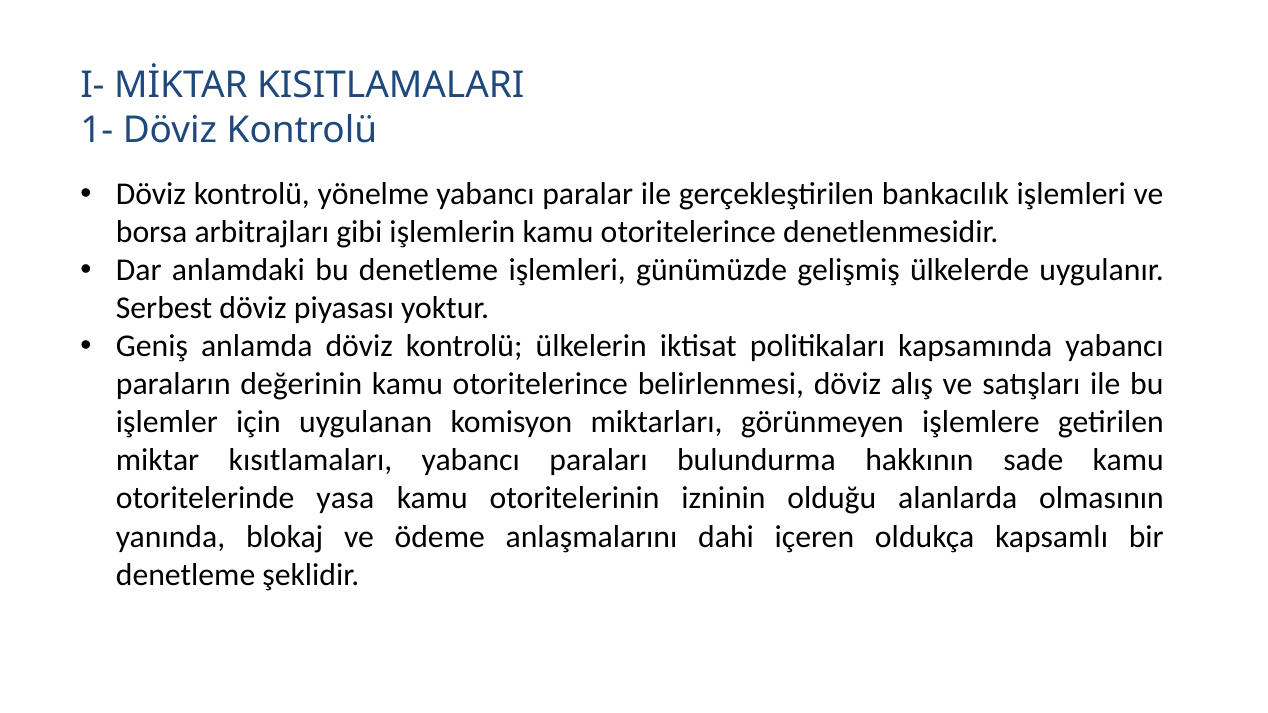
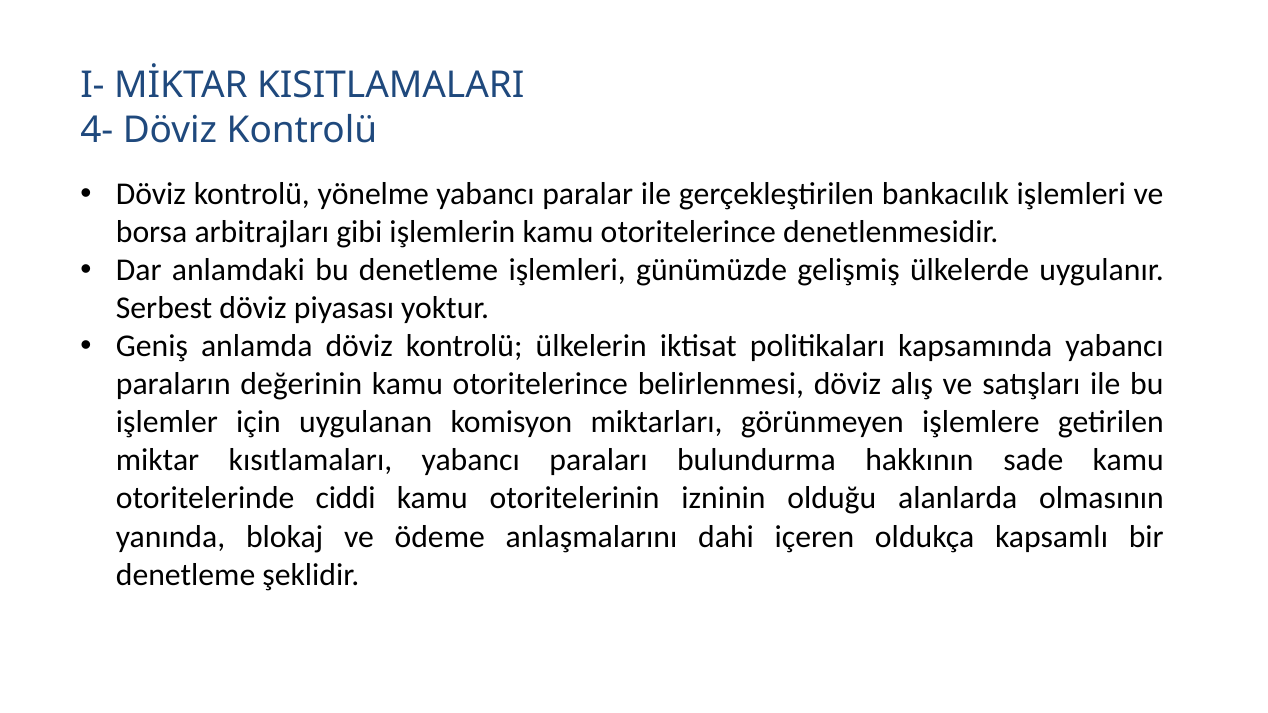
1-: 1- -> 4-
yasa: yasa -> ciddi
